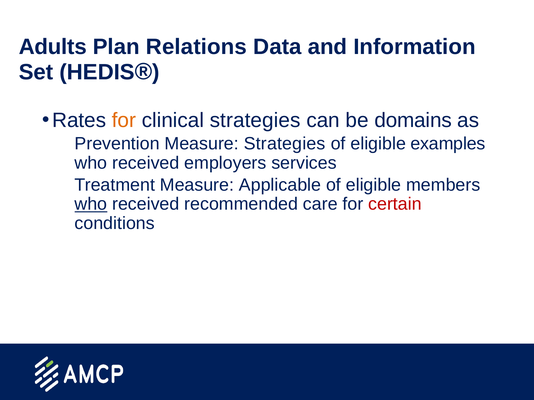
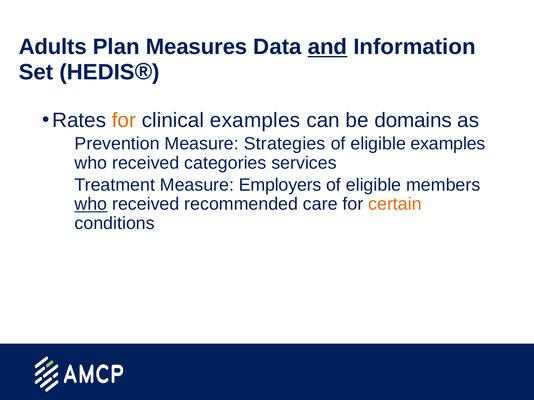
Relations: Relations -> Measures
and underline: none -> present
clinical strategies: strategies -> examples
employers: employers -> categories
Applicable: Applicable -> Employers
certain colour: red -> orange
